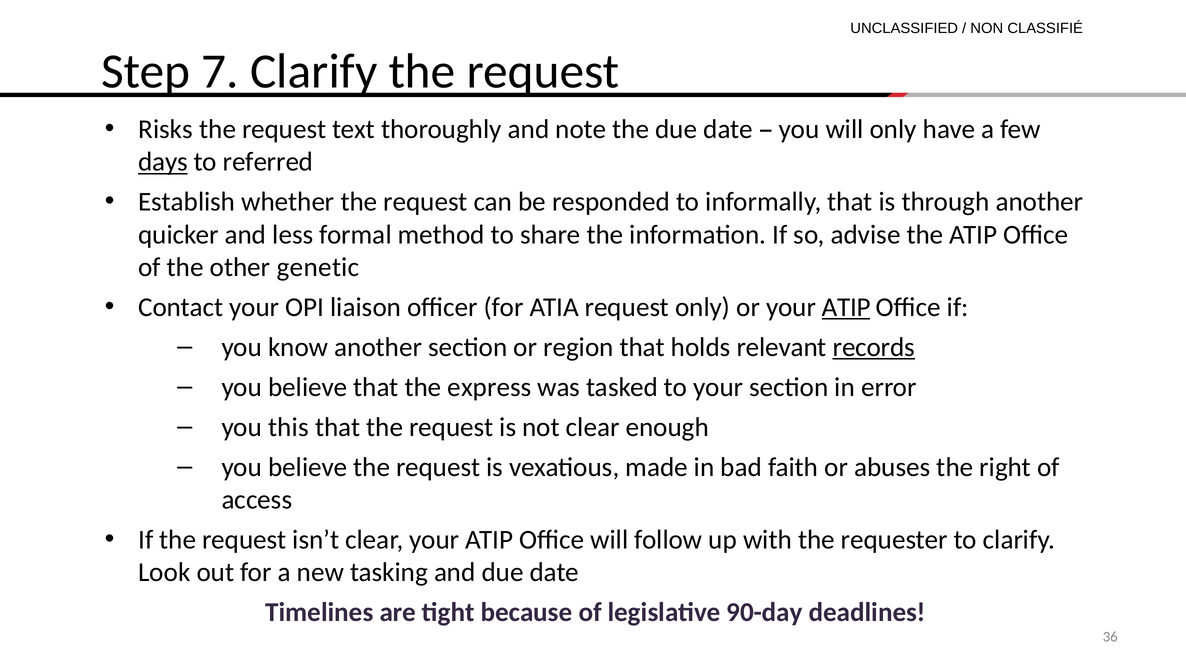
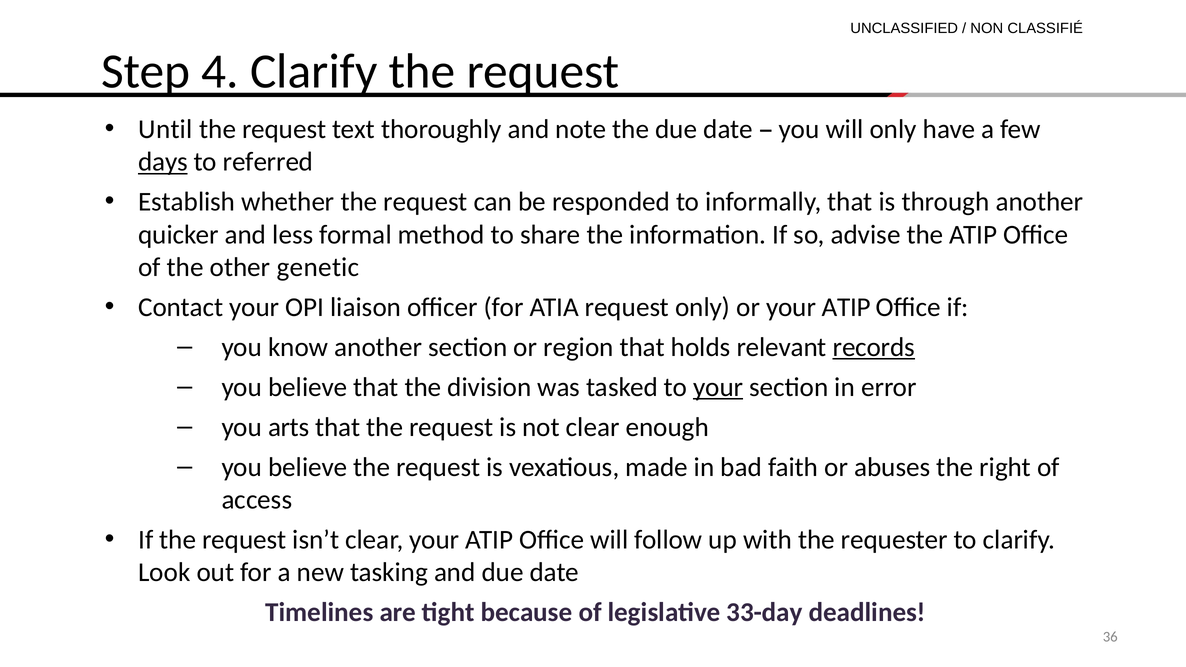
7: 7 -> 4
Risks: Risks -> Until
ATIP at (846, 307) underline: present -> none
express: express -> division
your at (718, 387) underline: none -> present
this: this -> arts
90-day: 90-day -> 33-day
